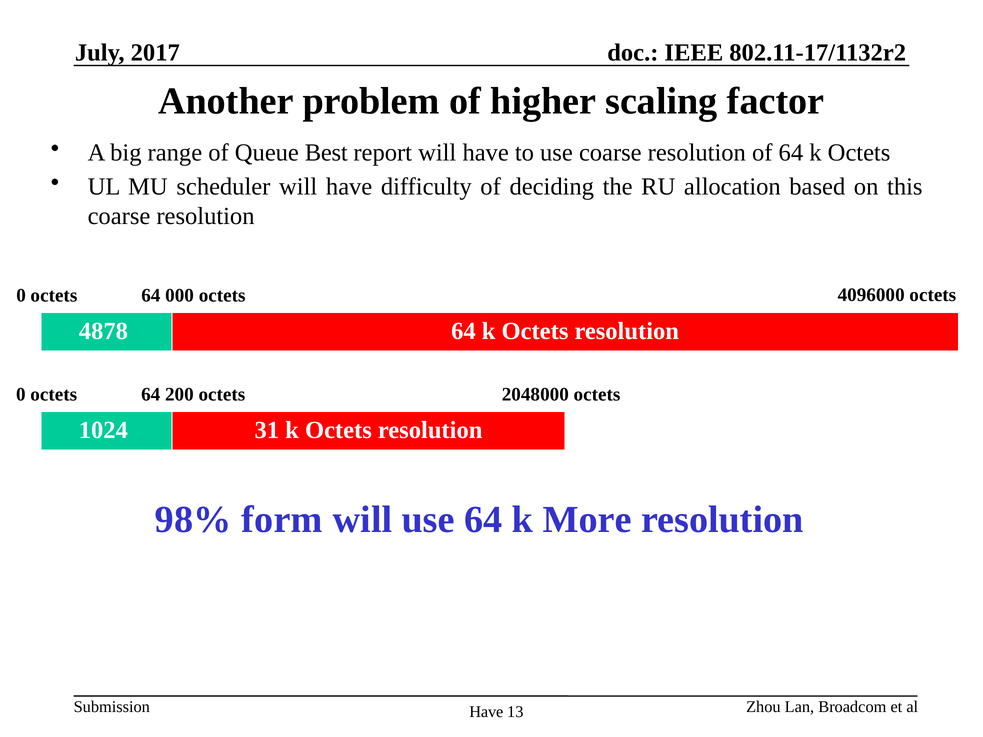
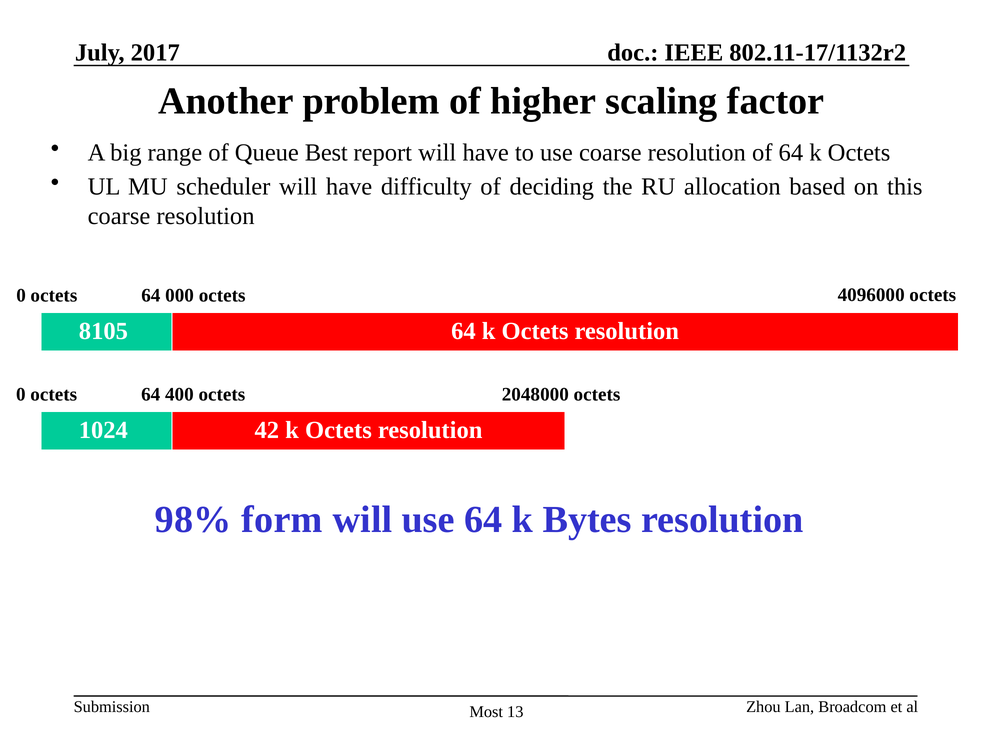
4878: 4878 -> 8105
200: 200 -> 400
31: 31 -> 42
More: More -> Bytes
Have at (486, 712): Have -> Most
